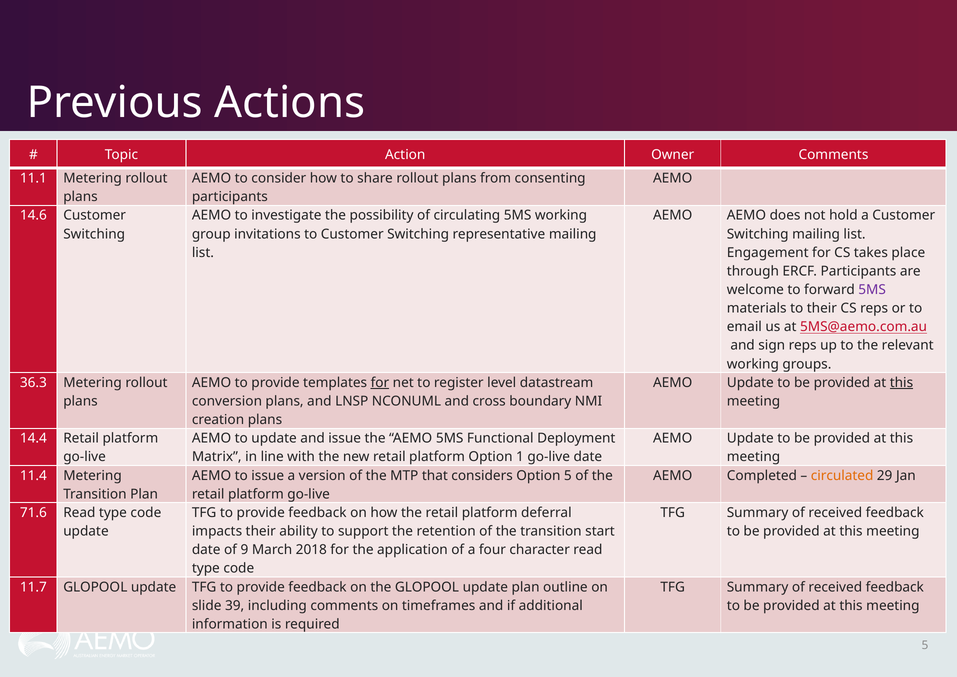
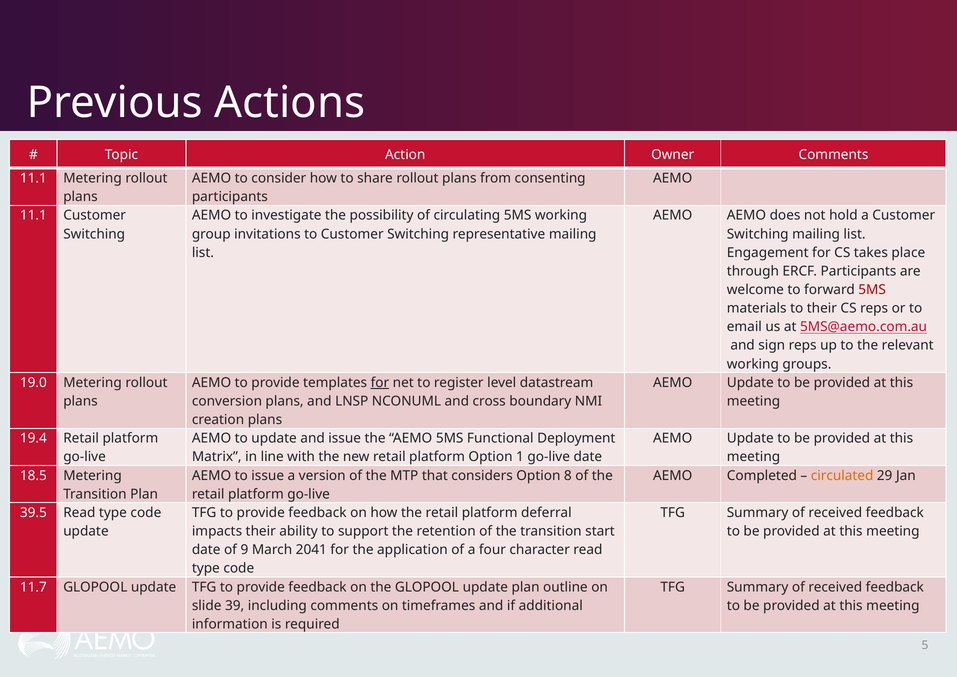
14.6 at (33, 215): 14.6 -> 11.1
5MS at (872, 290) colour: purple -> red
36.3: 36.3 -> 19.0
this at (901, 382) underline: present -> none
14.4: 14.4 -> 19.4
11.4: 11.4 -> 18.5
Option 5: 5 -> 8
71.6: 71.6 -> 39.5
2018: 2018 -> 2041
